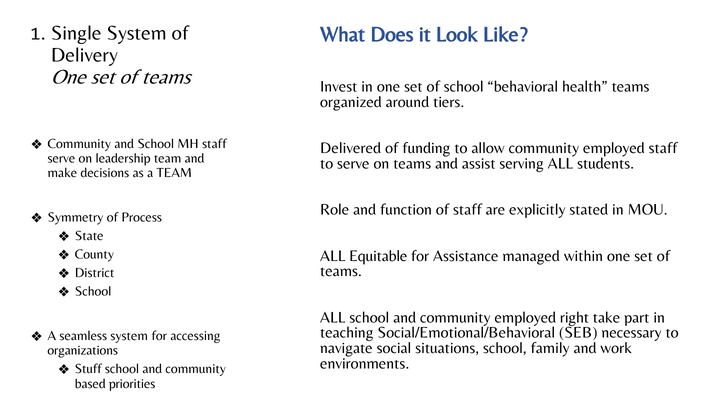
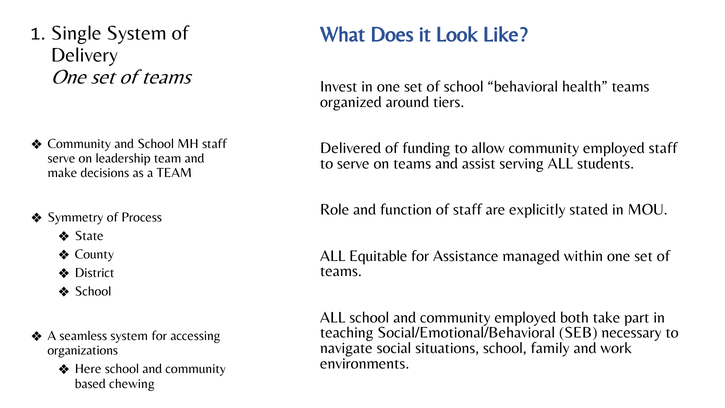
right: right -> both
Stuff: Stuff -> Here
priorities: priorities -> chewing
